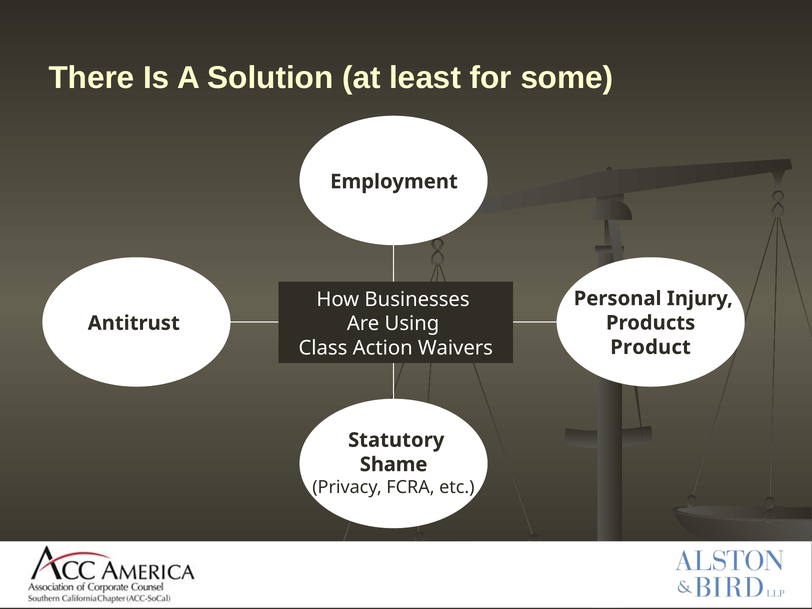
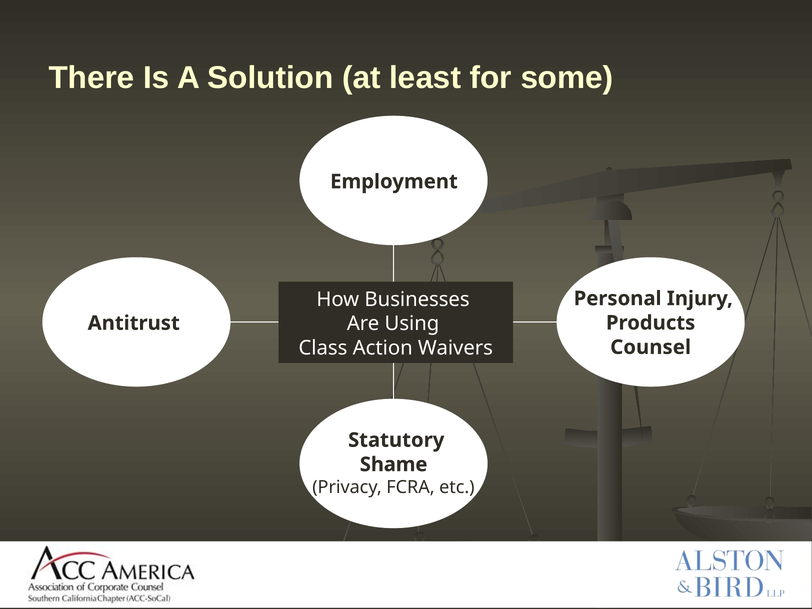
Product: Product -> Counsel
